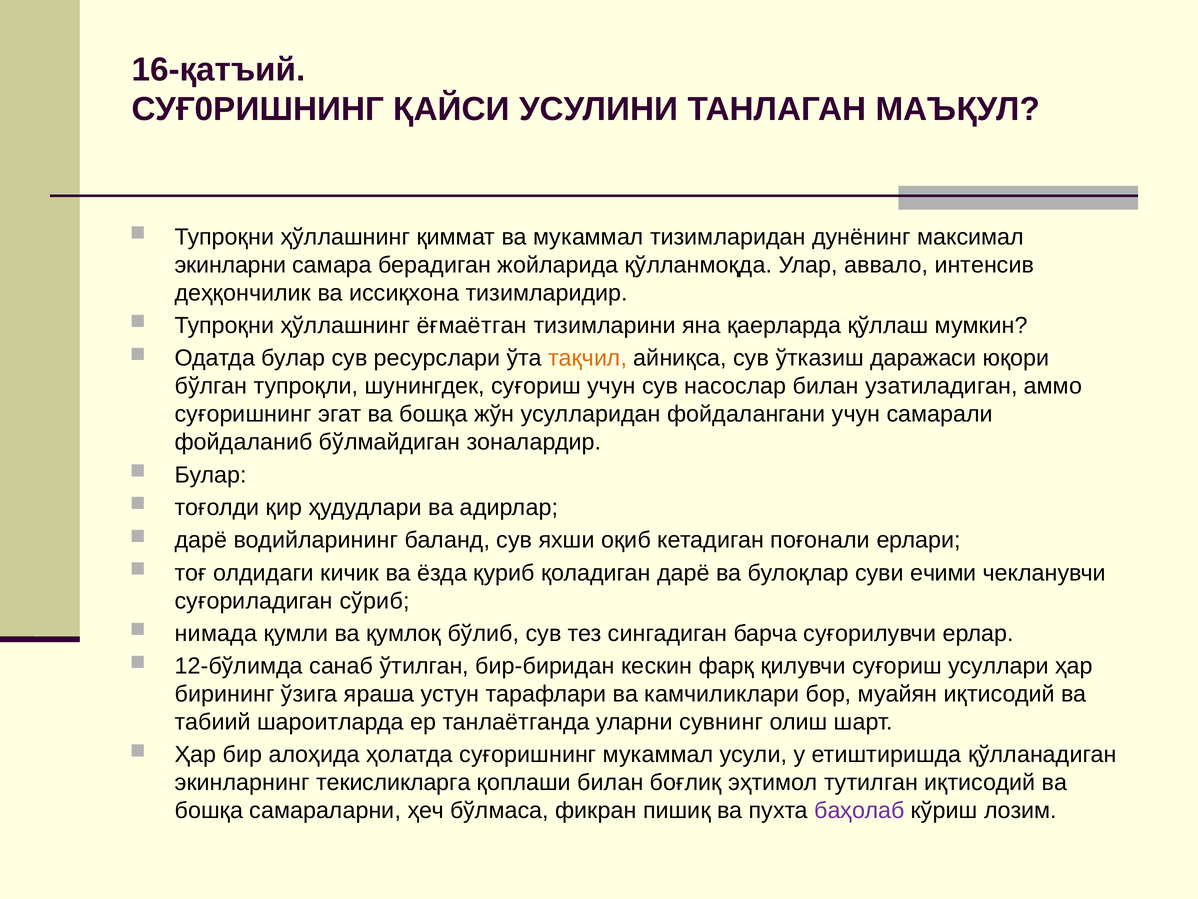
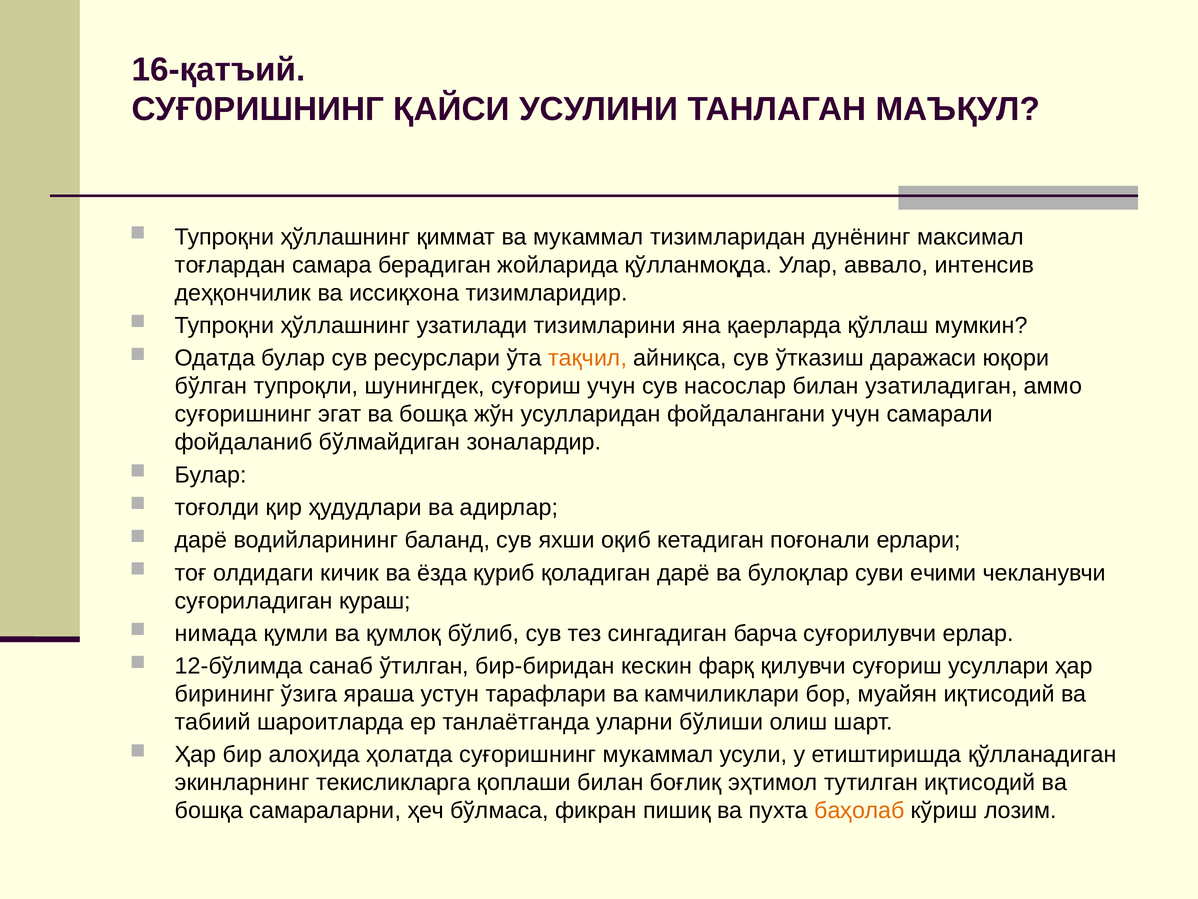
экинларни: экинларни -> тоғлардан
ёғмаётган: ёғмаётган -> узатилади
сўриб: сўриб -> кураш
сувнинг: сувнинг -> бўлиши
баҳолаб colour: purple -> orange
